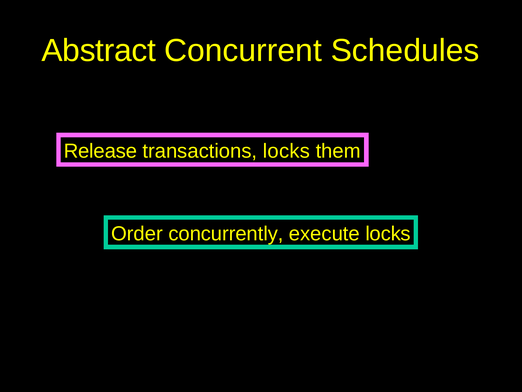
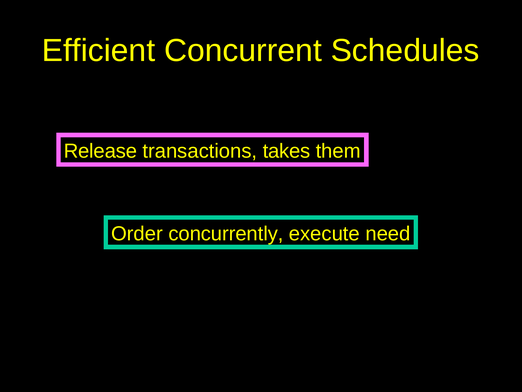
Abstract: Abstract -> Efficient
transactions locks: locks -> takes
execute locks: locks -> need
